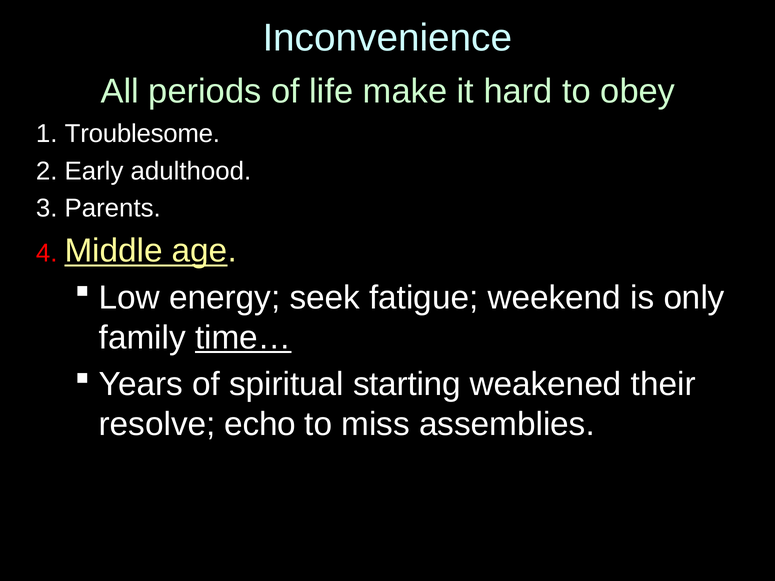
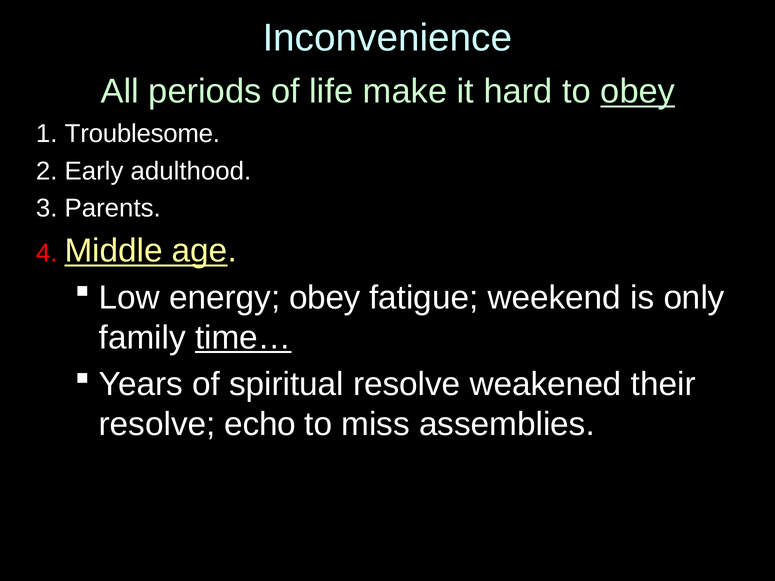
obey at (638, 92) underline: none -> present
energy seek: seek -> obey
spiritual starting: starting -> resolve
